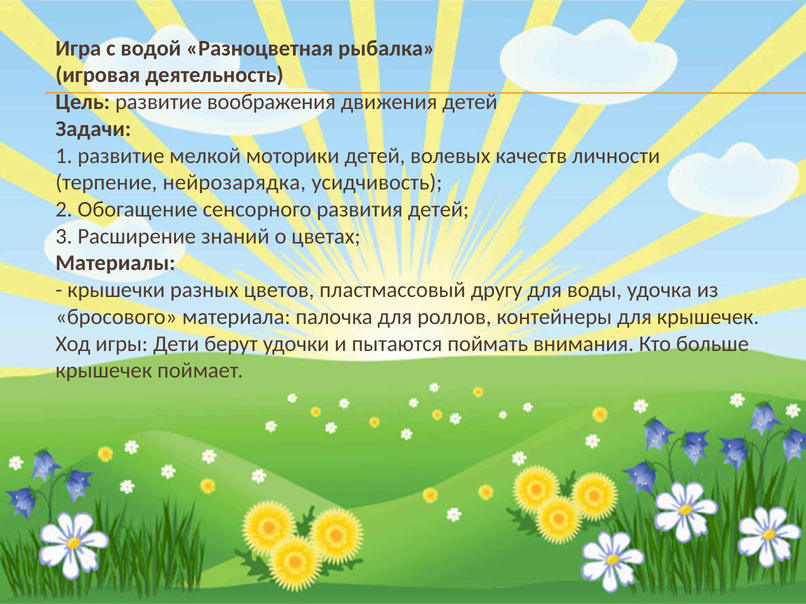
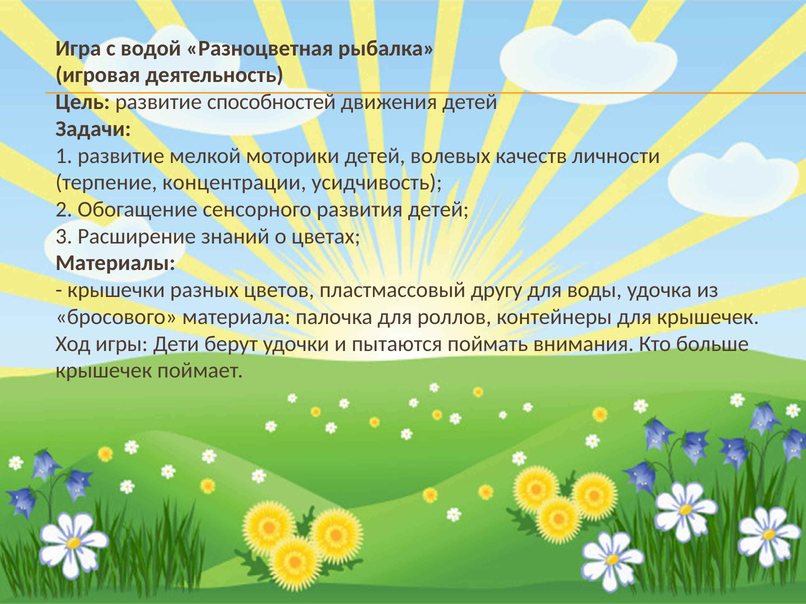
воображения: воображения -> способностей
нейрозарядка: нейрозарядка -> концентрации
